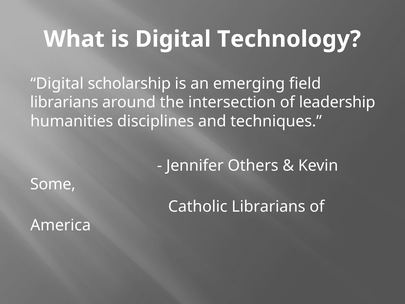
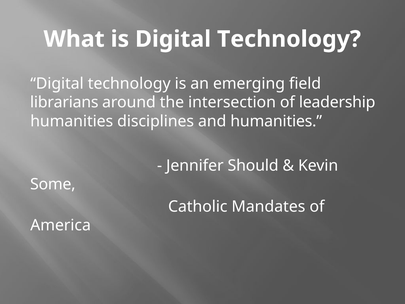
scholarship at (129, 83): scholarship -> technology
and techniques: techniques -> humanities
Others: Others -> Should
Catholic Librarians: Librarians -> Mandates
